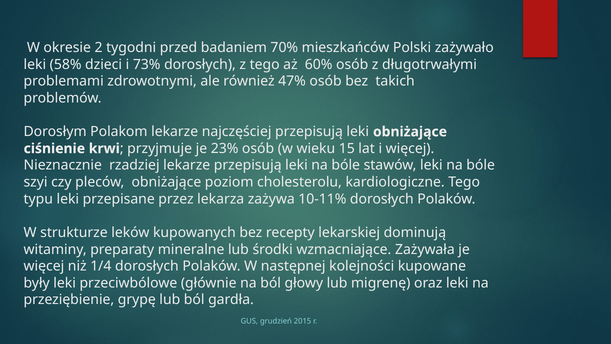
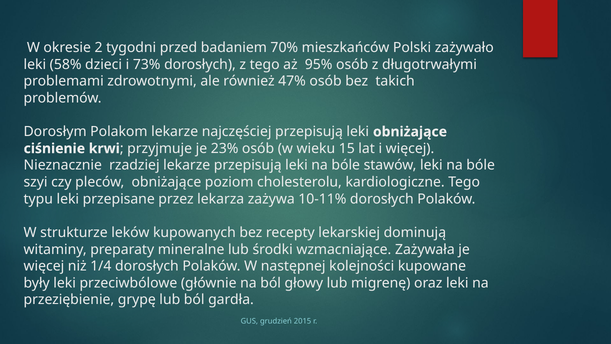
60%: 60% -> 95%
